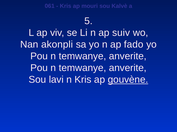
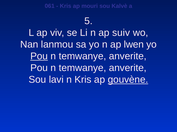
akonpli: akonpli -> lanmou
fado: fado -> lwen
Pou at (39, 56) underline: none -> present
